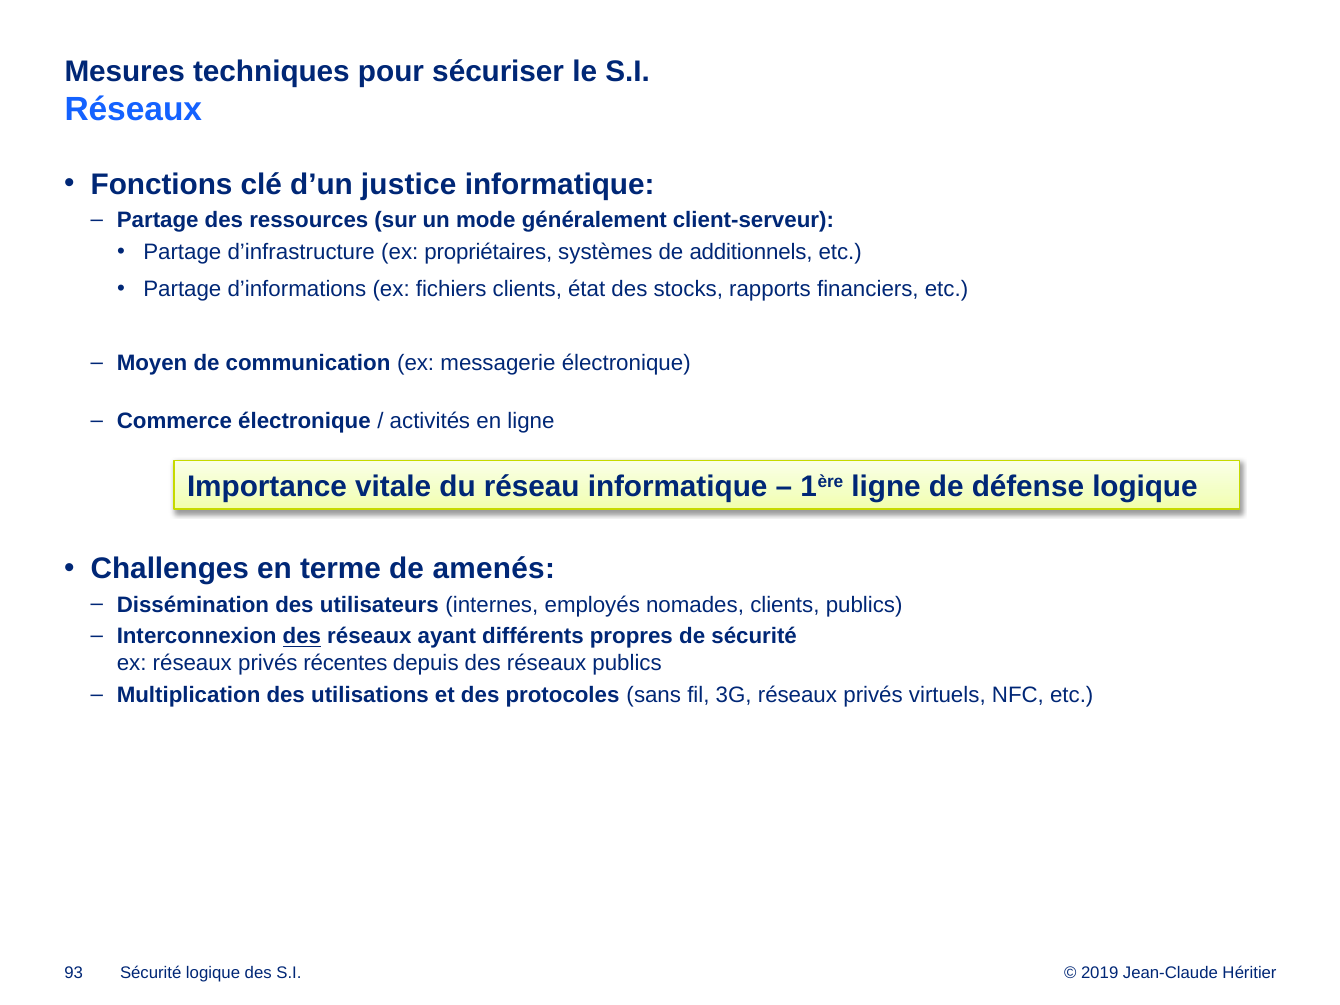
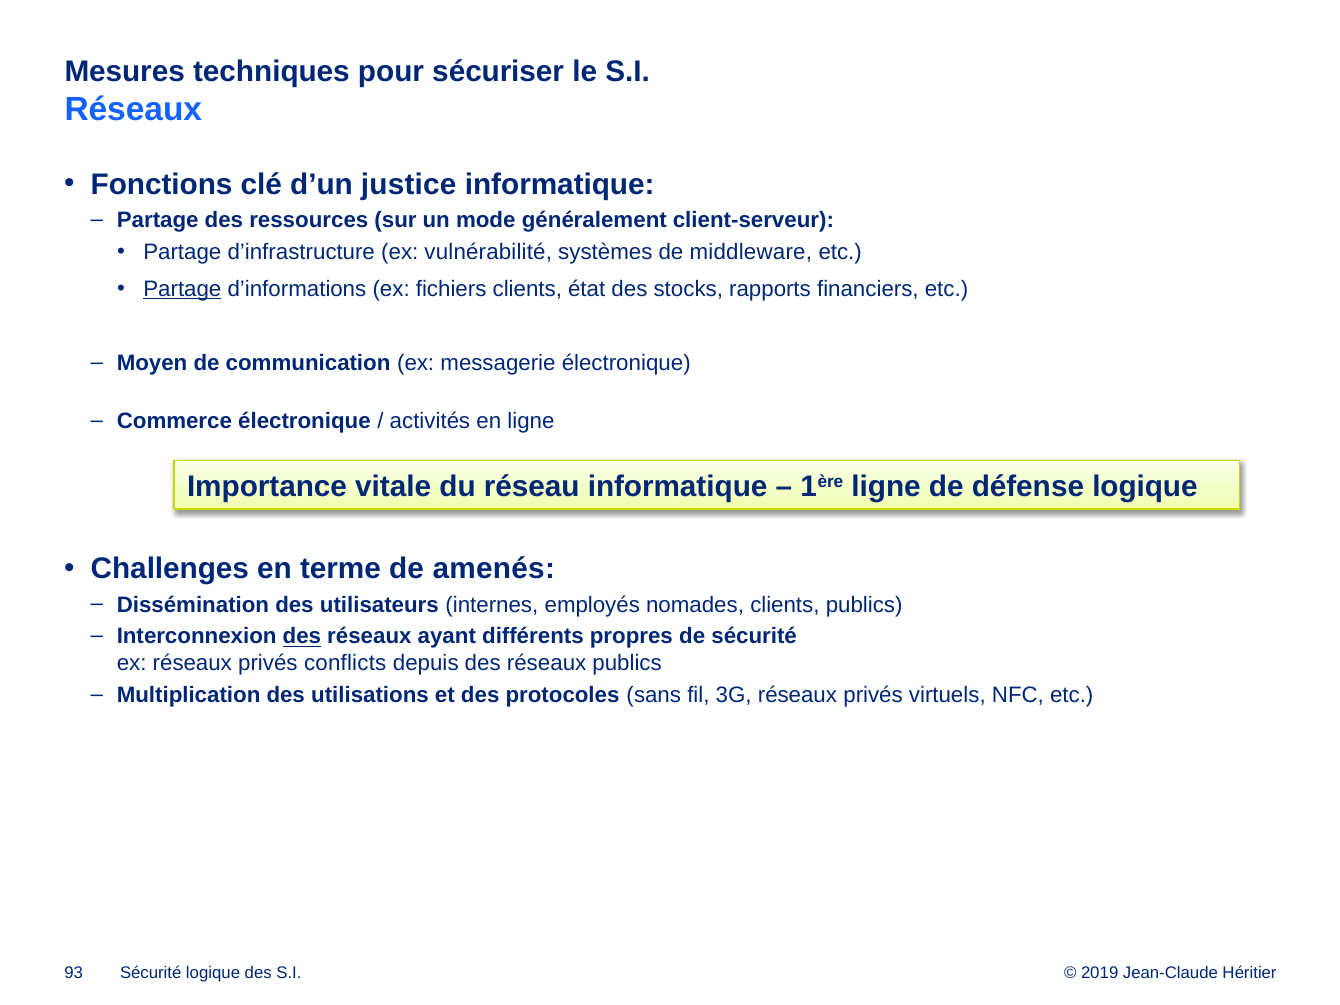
propriétaires: propriétaires -> vulnérabilité
additionnels: additionnels -> middleware
Partage at (182, 289) underline: none -> present
récentes: récentes -> conflicts
